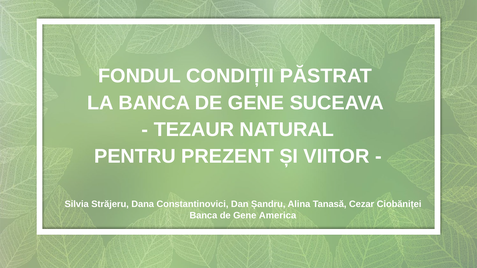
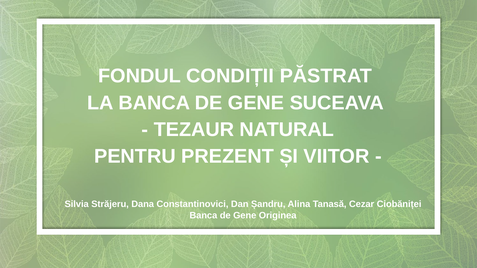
America: America -> Originea
